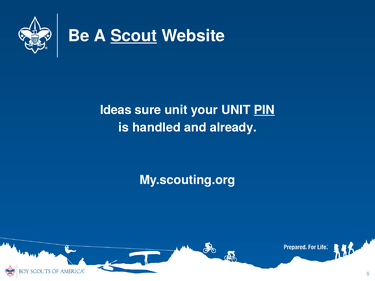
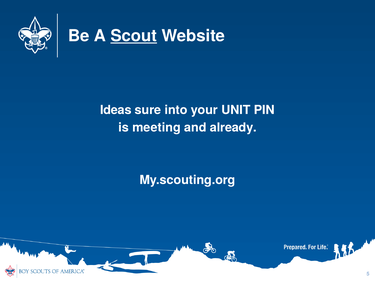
sure unit: unit -> into
PIN underline: present -> none
handled: handled -> meeting
